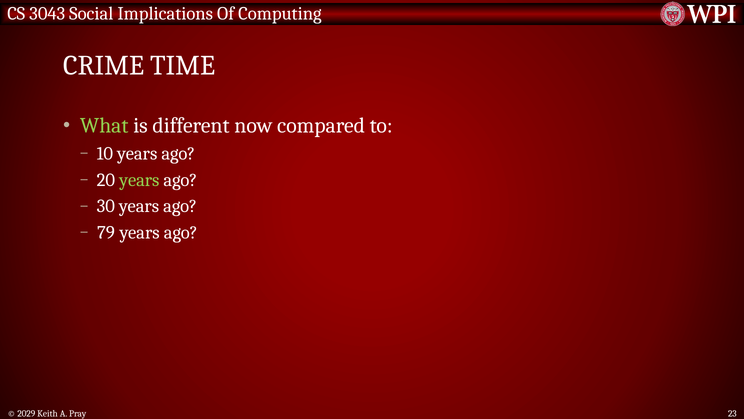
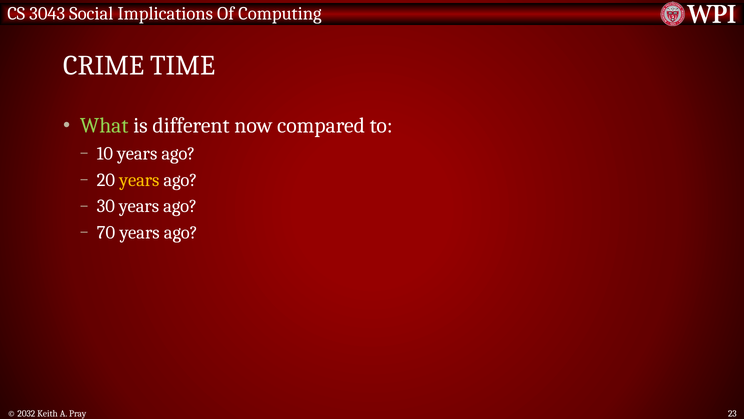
years at (139, 180) colour: light green -> yellow
79: 79 -> 70
2029: 2029 -> 2032
